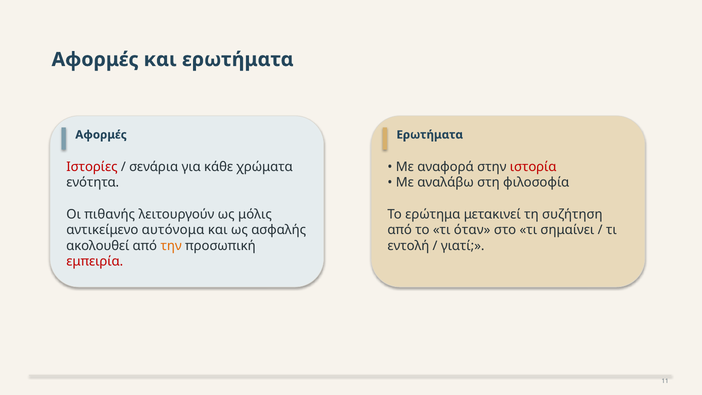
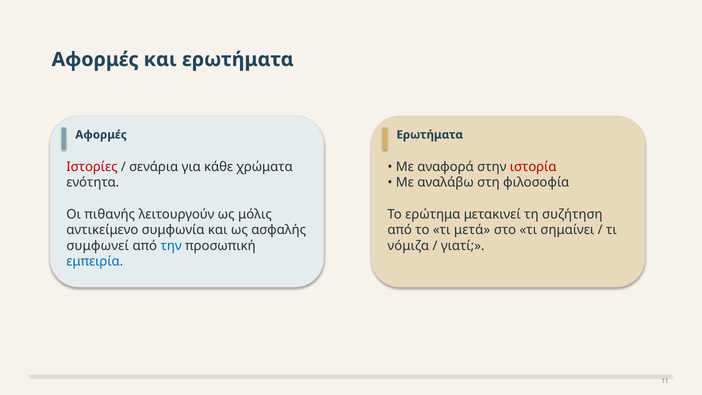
αυτόνομα: αυτόνομα -> συμφωνία
όταν: όταν -> μετά
ακολουθεί: ακολουθεί -> συμφωνεί
την colour: orange -> blue
εντολή: εντολή -> νόμιζα
εμπειρία colour: red -> blue
